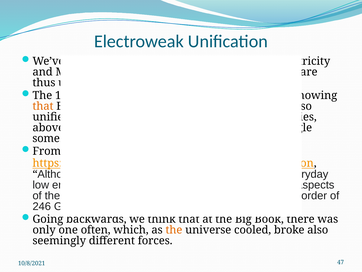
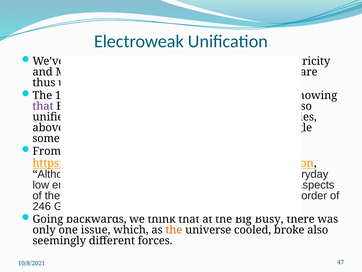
that at (43, 106) colour: orange -> purple
Book: Book -> Busy
often: often -> issue
